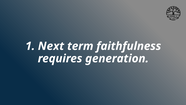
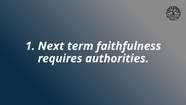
generation: generation -> authorities
